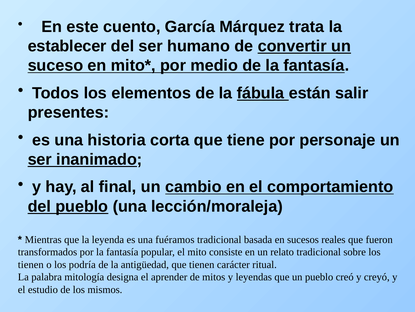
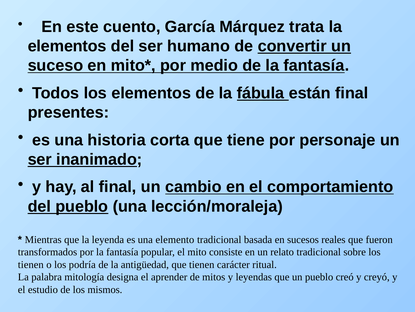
establecer at (67, 46): establecer -> elementos
están salir: salir -> final
fuéramos: fuéramos -> elemento
